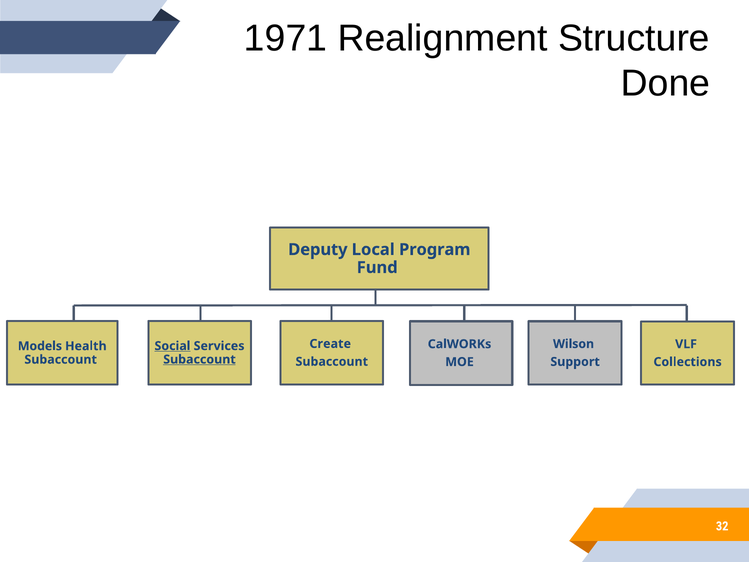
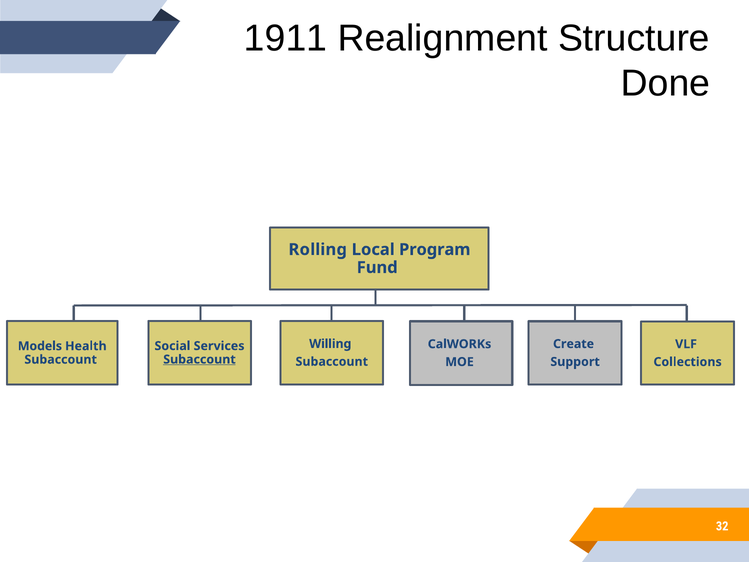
1971: 1971 -> 1911
Deputy: Deputy -> Rolling
Create: Create -> Willing
Wilson: Wilson -> Create
Social underline: present -> none
